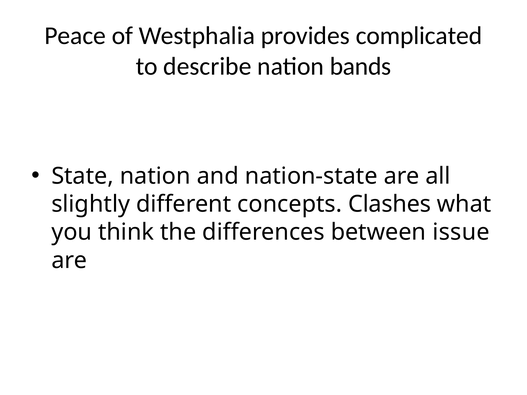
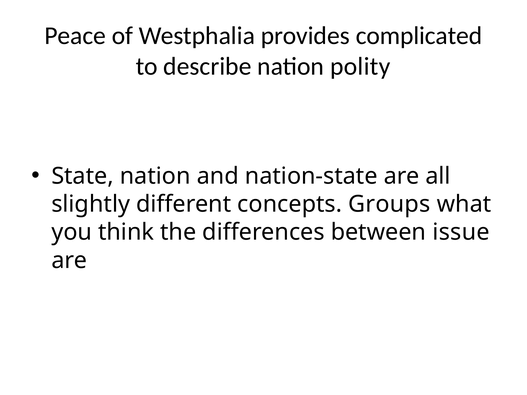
bands: bands -> polity
Clashes: Clashes -> Groups
